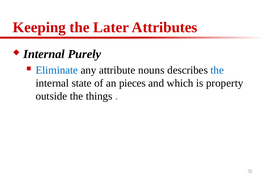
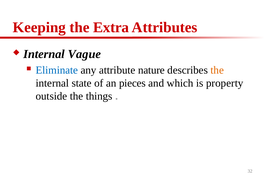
Later: Later -> Extra
Purely: Purely -> Vague
nouns: nouns -> nature
the at (217, 70) colour: blue -> orange
